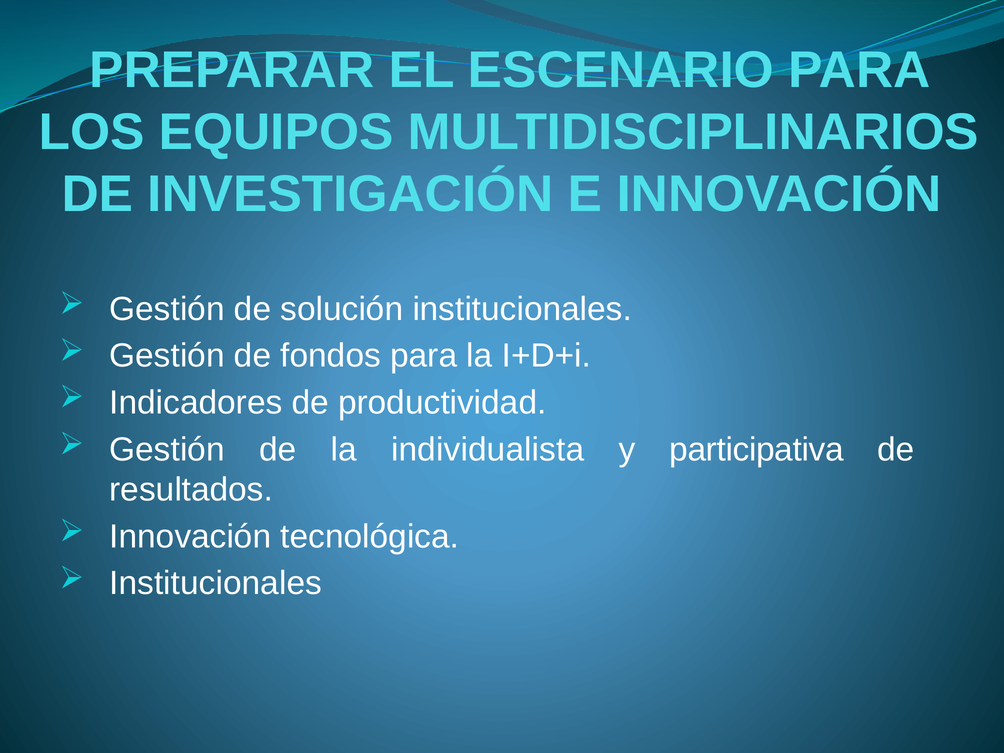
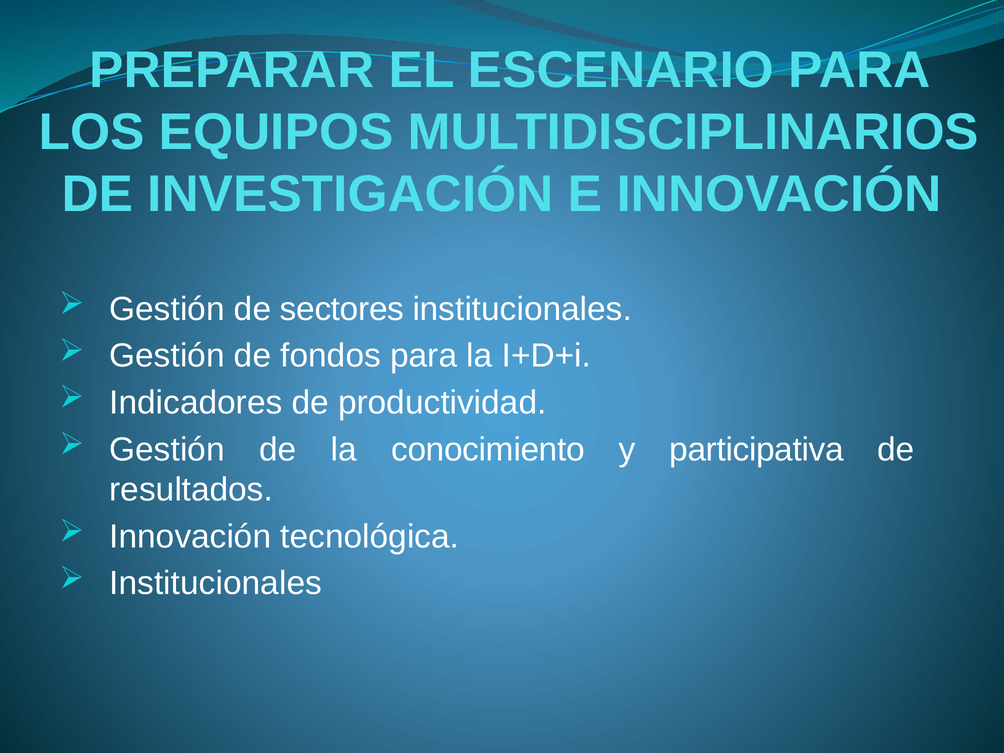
solución: solución -> sectores
individualista: individualista -> conocimiento
